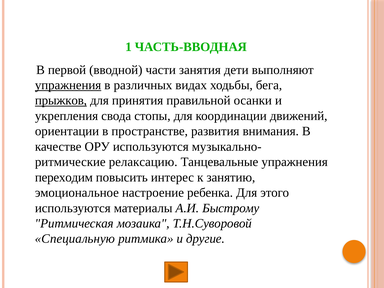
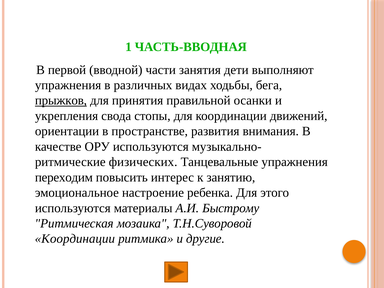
упражнения at (68, 85) underline: present -> none
релаксацию: релаксацию -> физических
Специальную at (75, 239): Специальную -> Координации
